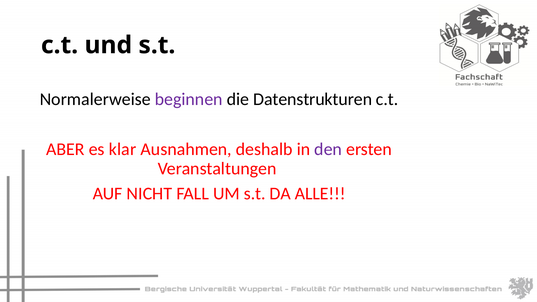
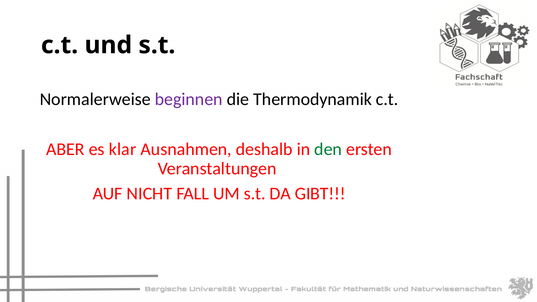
Datenstrukturen: Datenstrukturen -> Thermodynamik
den colour: purple -> green
ALLE: ALLE -> GIBT
